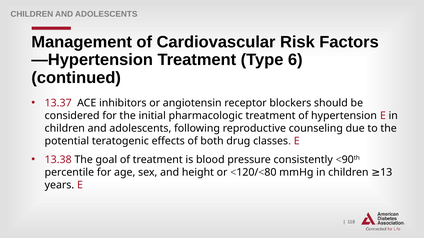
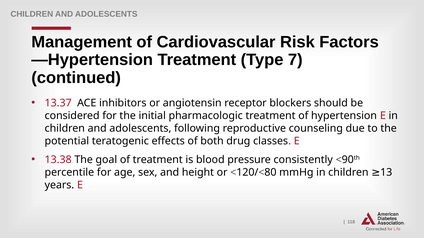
6: 6 -> 7
